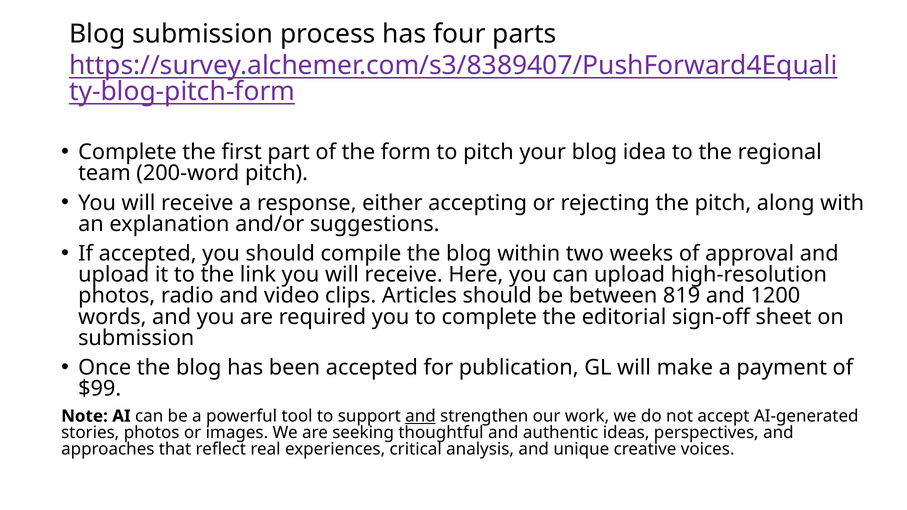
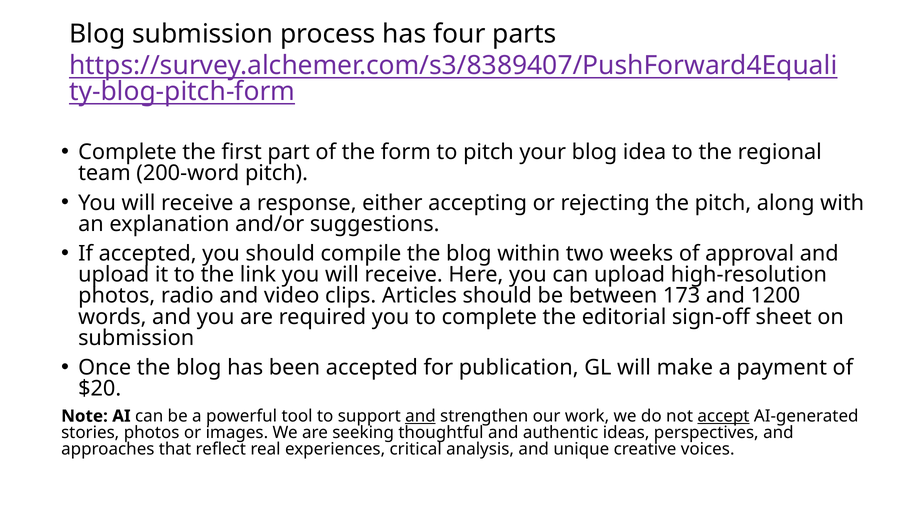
819: 819 -> 173
$99: $99 -> $20
accept underline: none -> present
